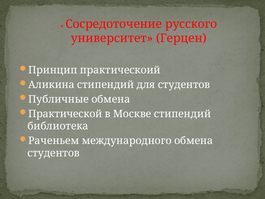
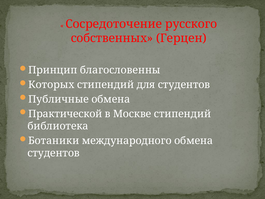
университет: университет -> собственных
практическоий: практическоий -> благословенны
Аликина: Аликина -> Которых
Раченьем: Раченьем -> Ботаники
